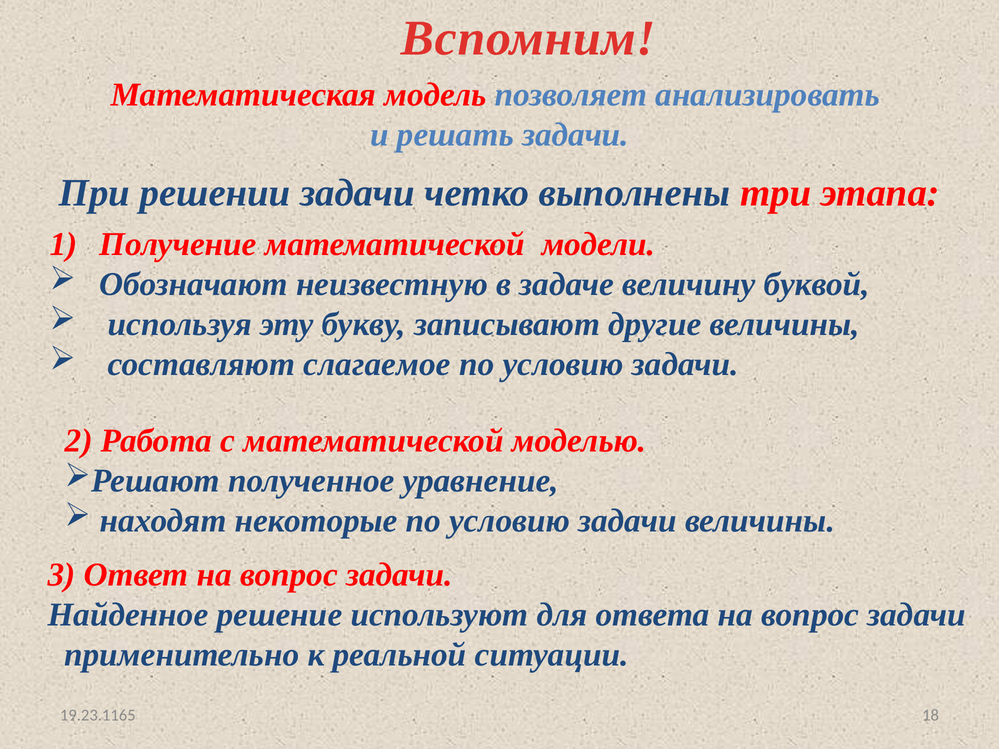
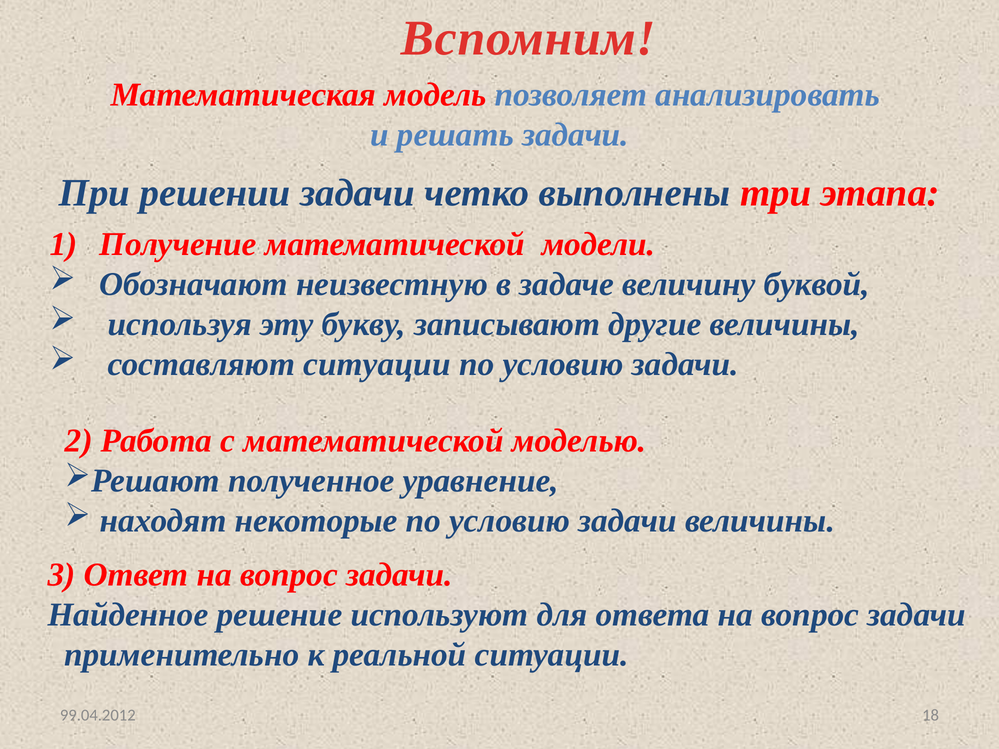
составляют слагаемое: слагаемое -> ситуации
19.23.1165: 19.23.1165 -> 99.04.2012
